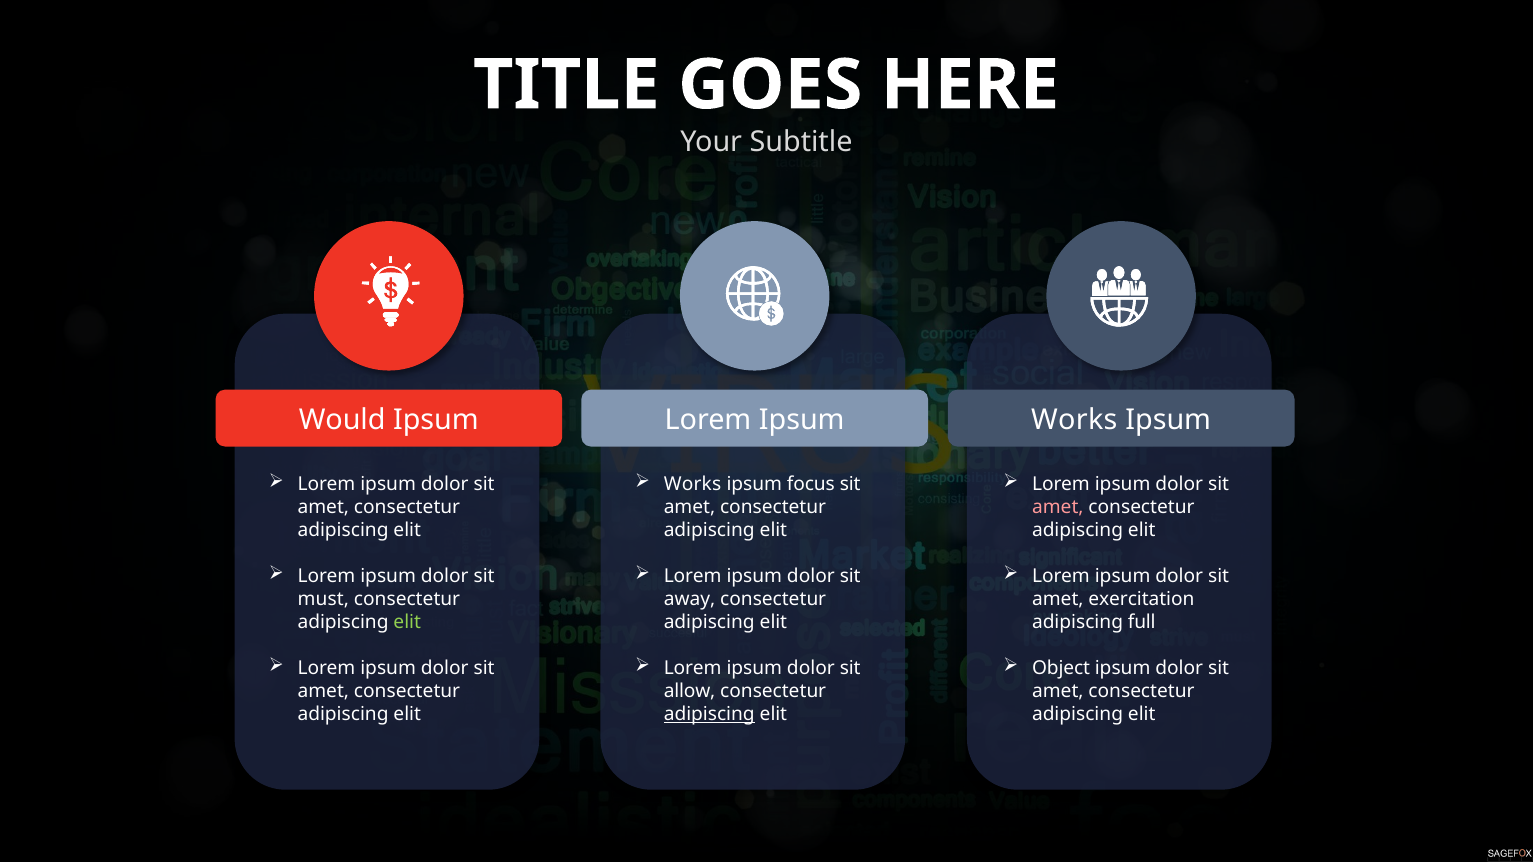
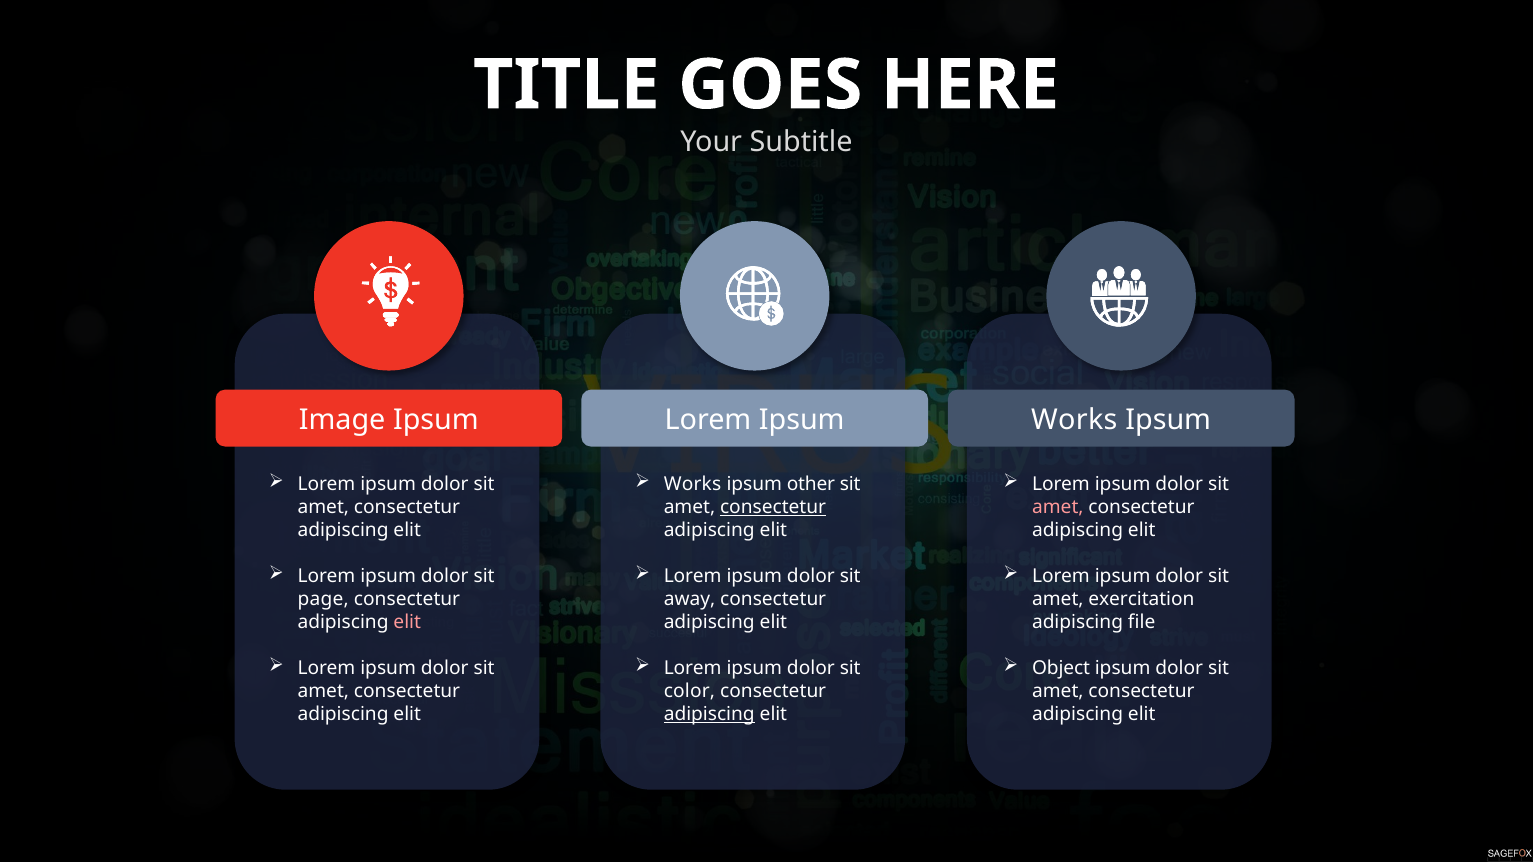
Would: Would -> Image
focus: focus -> other
consectetur at (773, 507) underline: none -> present
must: must -> page
elit at (407, 622) colour: light green -> pink
full: full -> file
allow: allow -> color
